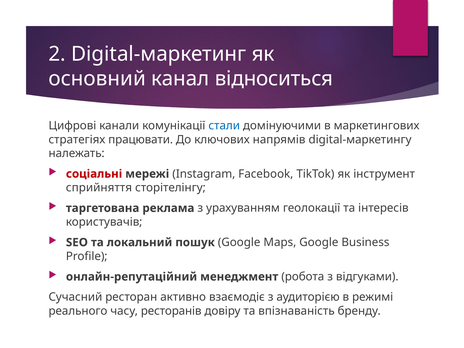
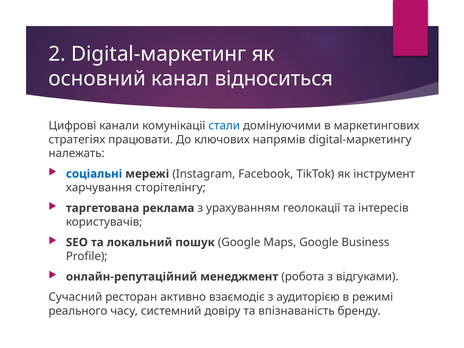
соціальні colour: red -> blue
сприйняття: сприйняття -> харчування
ресторанів: ресторанів -> системний
